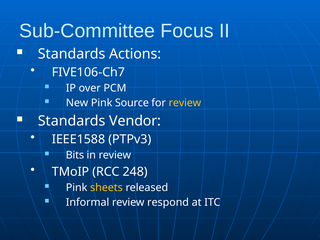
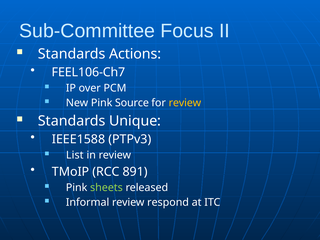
FIVE106-Ch7: FIVE106-Ch7 -> FEEL106-Ch7
Vendor: Vendor -> Unique
Bits: Bits -> List
248: 248 -> 891
sheets colour: yellow -> light green
